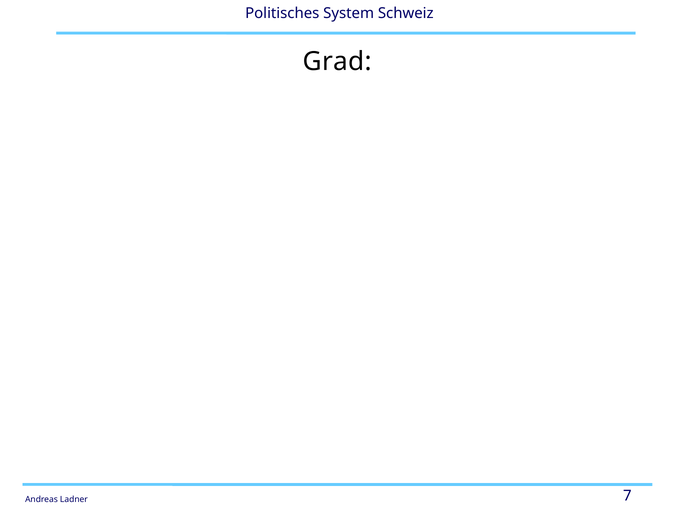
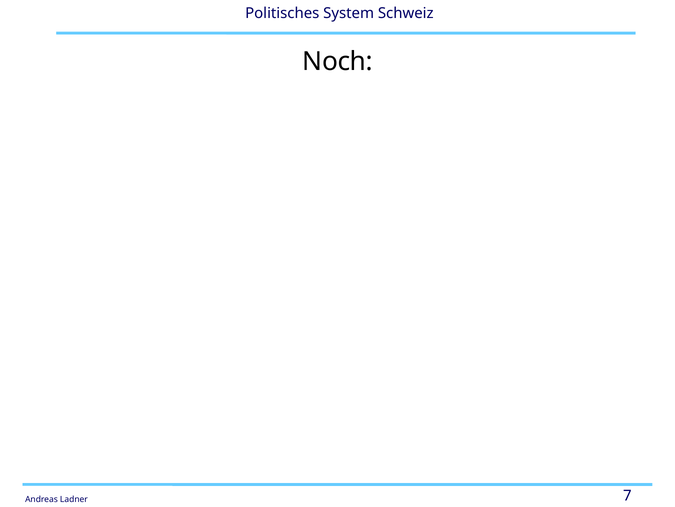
Grad: Grad -> Noch
